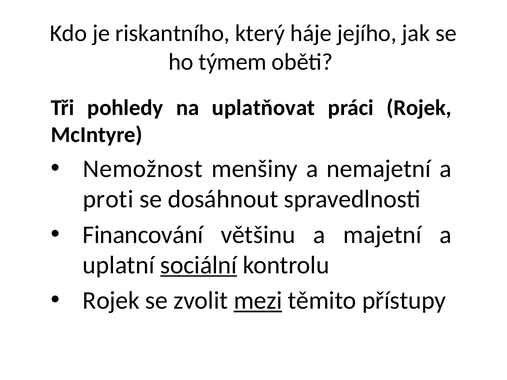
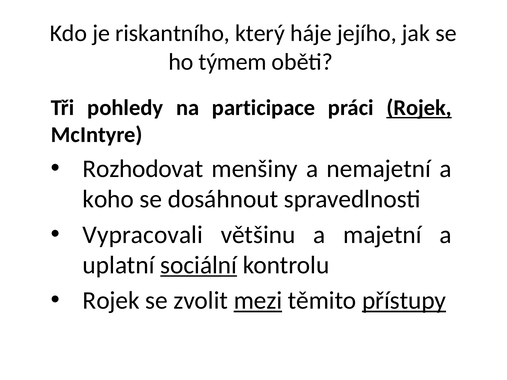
uplatňovat: uplatňovat -> participace
Rojek at (419, 108) underline: none -> present
Nemožnost: Nemožnost -> Rozhodovat
proti: proti -> koho
Financování: Financování -> Vypracovali
přístupy underline: none -> present
